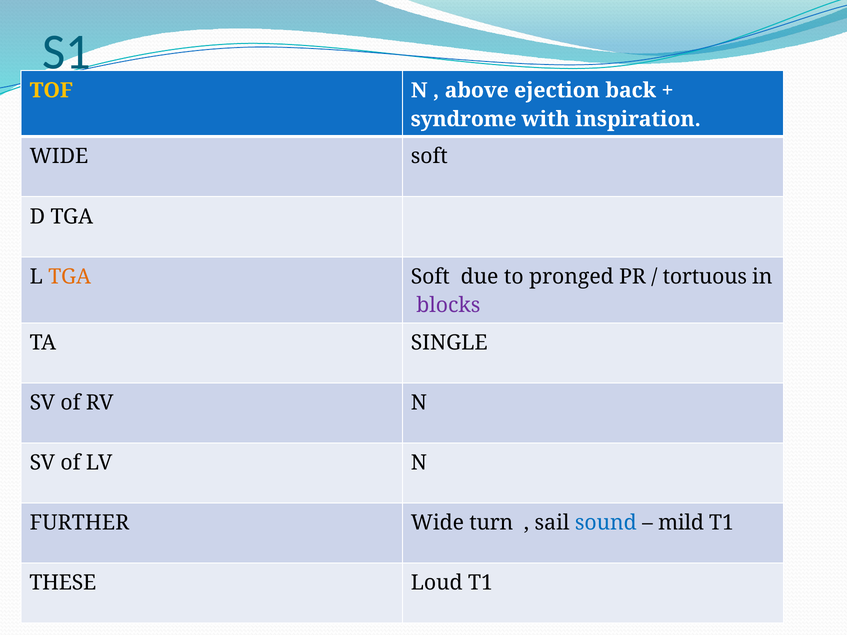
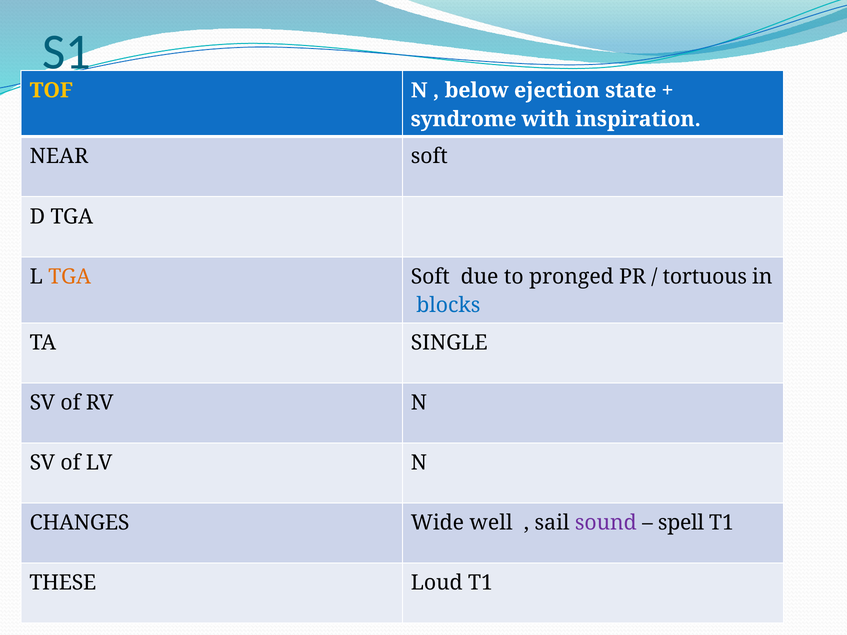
above: above -> below
back: back -> state
WIDE at (59, 157): WIDE -> NEAR
blocks colour: purple -> blue
FURTHER: FURTHER -> CHANGES
turn: turn -> well
sound colour: blue -> purple
mild: mild -> spell
